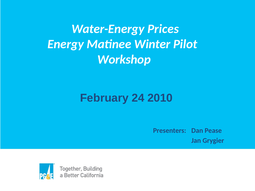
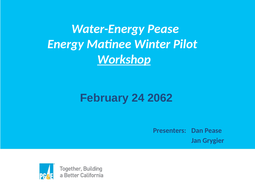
Water-Energy Prices: Prices -> Pease
Workshop underline: none -> present
2010: 2010 -> 2062
